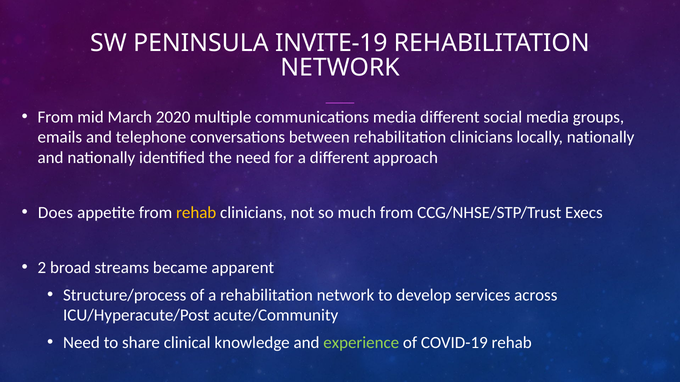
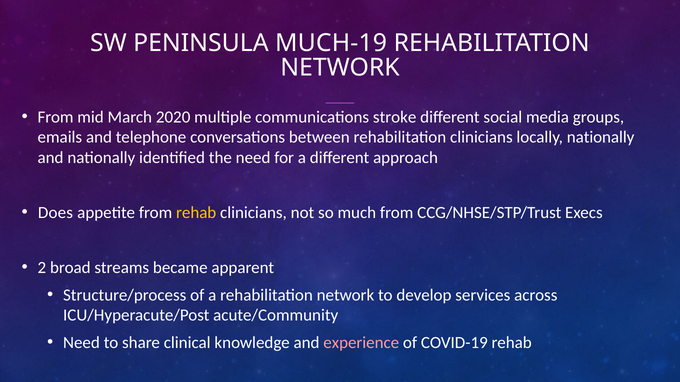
INVITE-19: INVITE-19 -> MUCH-19
communications media: media -> stroke
experience colour: light green -> pink
